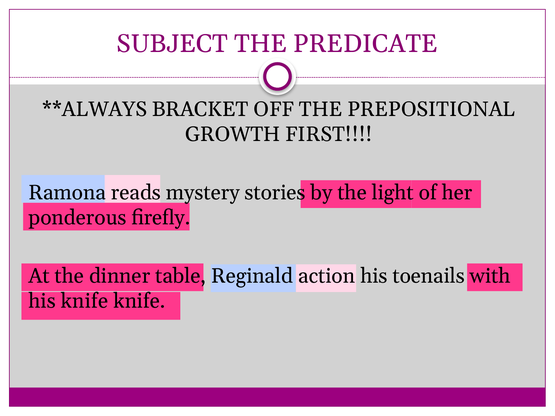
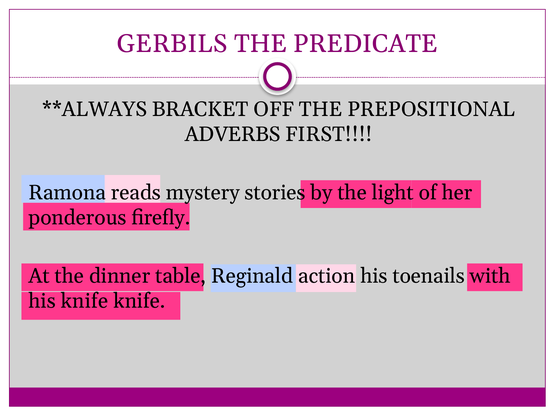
SUBJECT: SUBJECT -> GERBILS
GROWTH: GROWTH -> ADVERBS
